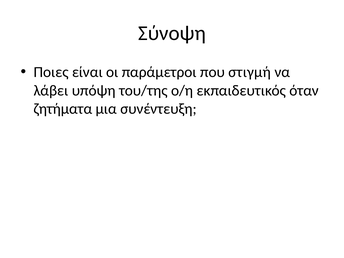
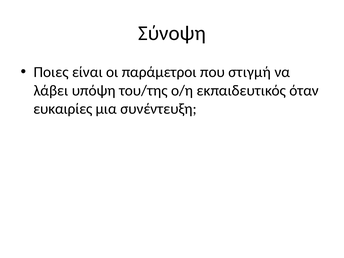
ζητήματα: ζητήματα -> ευκαιρίες
